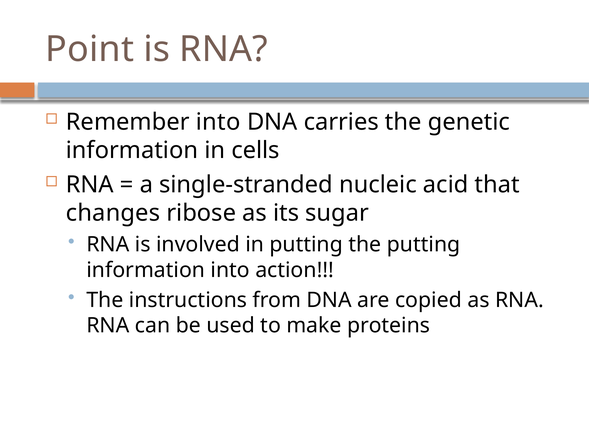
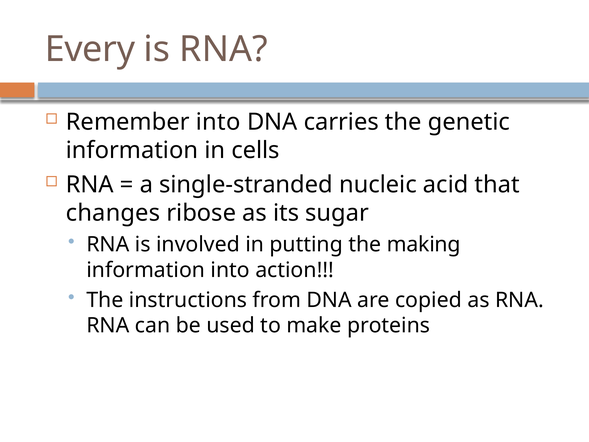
Point: Point -> Every
the putting: putting -> making
